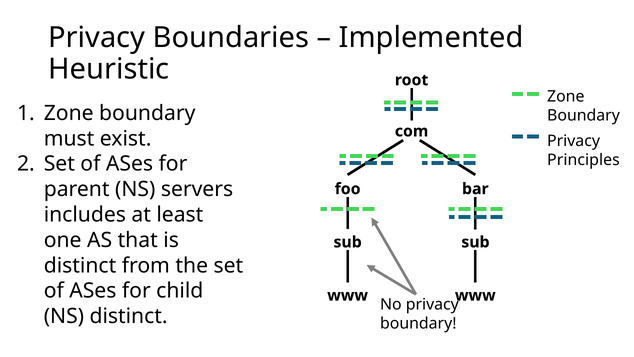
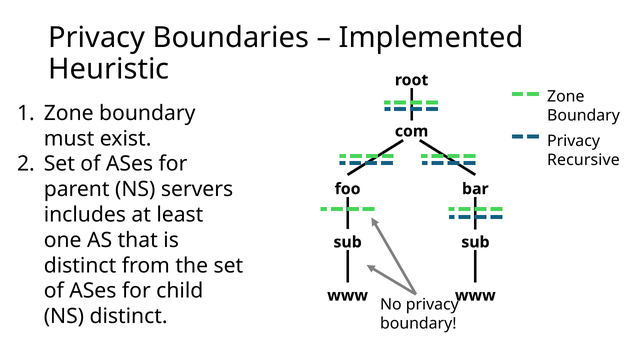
Principles: Principles -> Recursive
